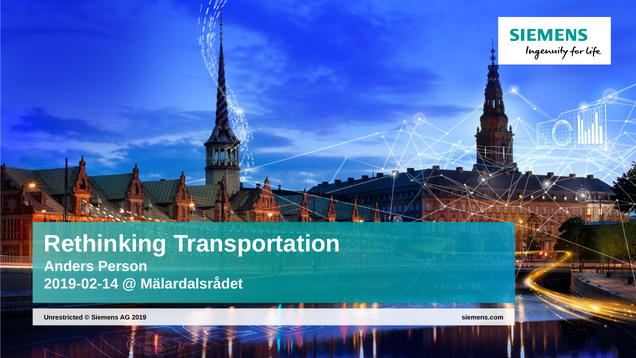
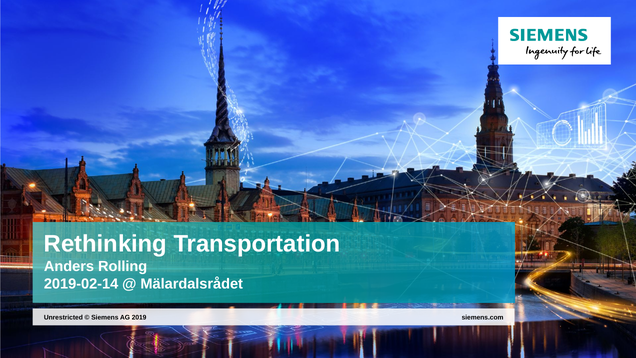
Person: Person -> Rolling
